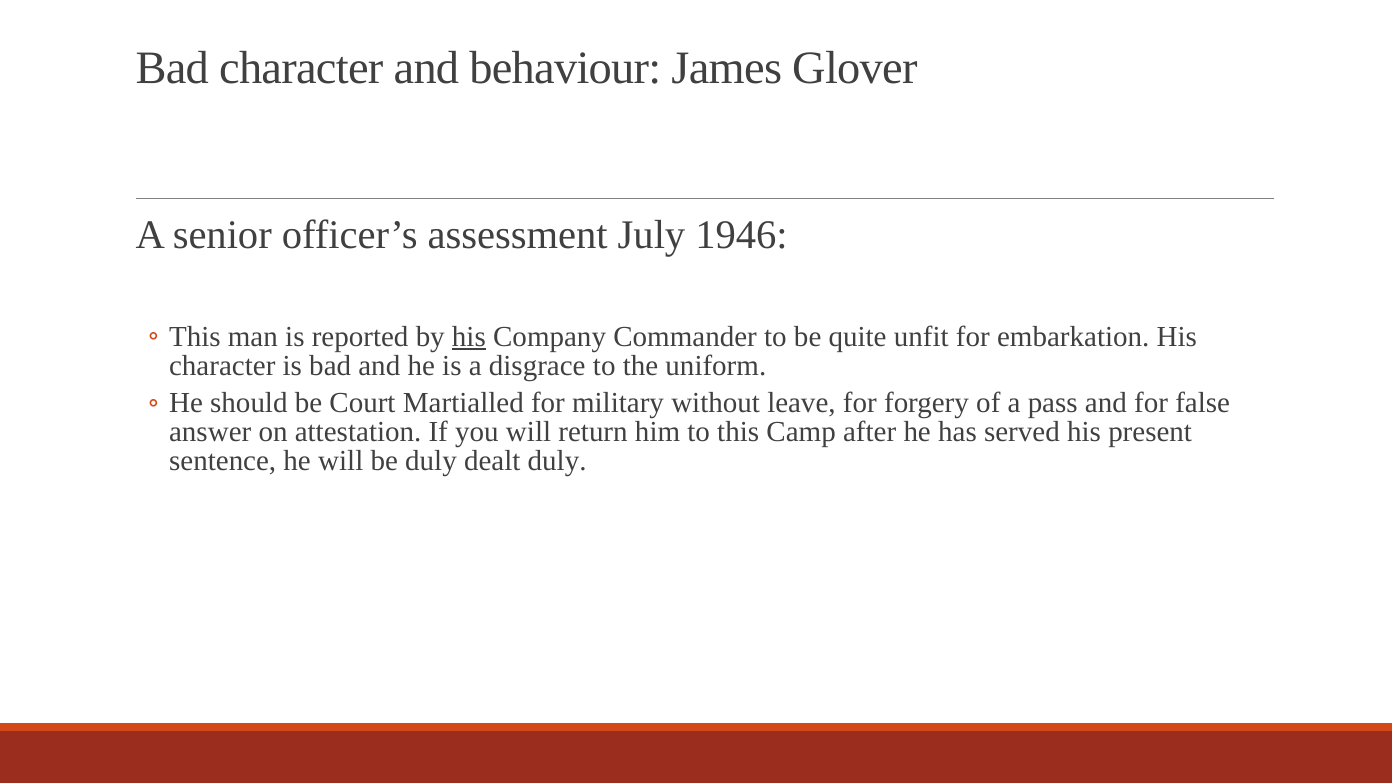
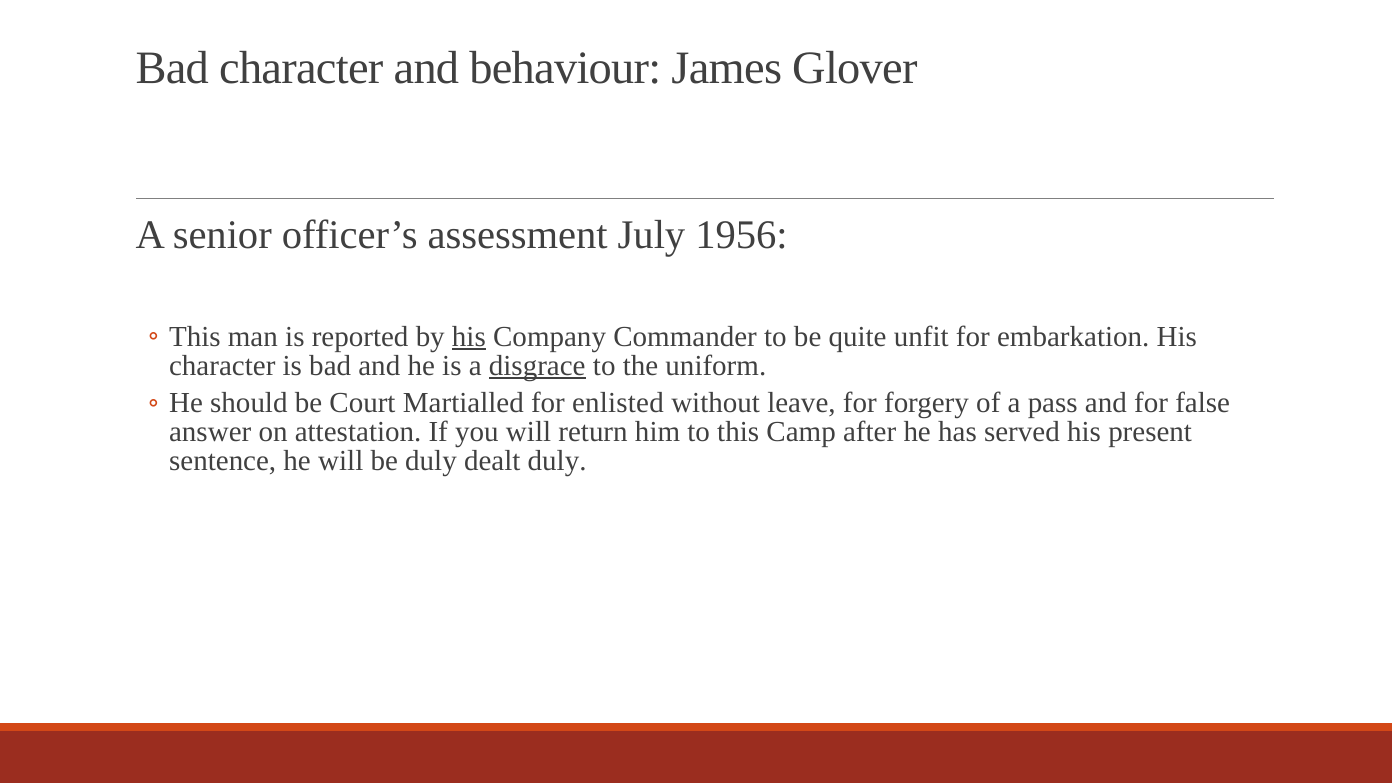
1946: 1946 -> 1956
disgrace underline: none -> present
military: military -> enlisted
